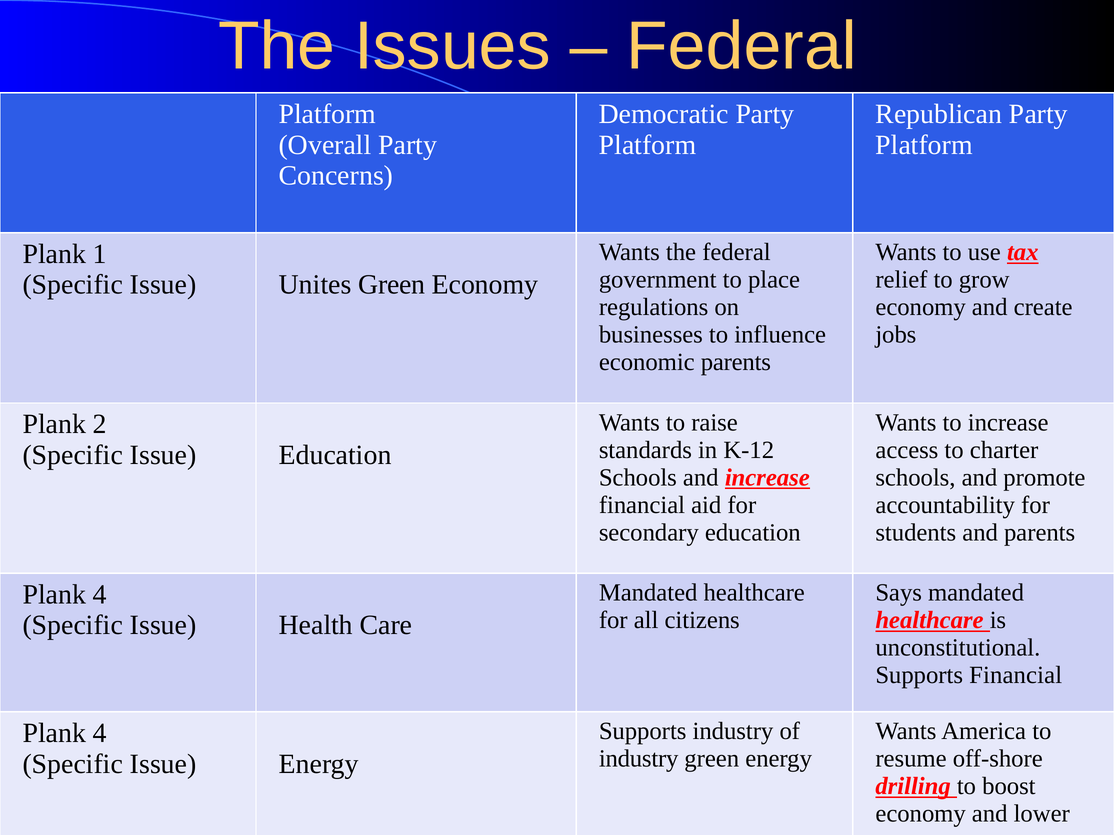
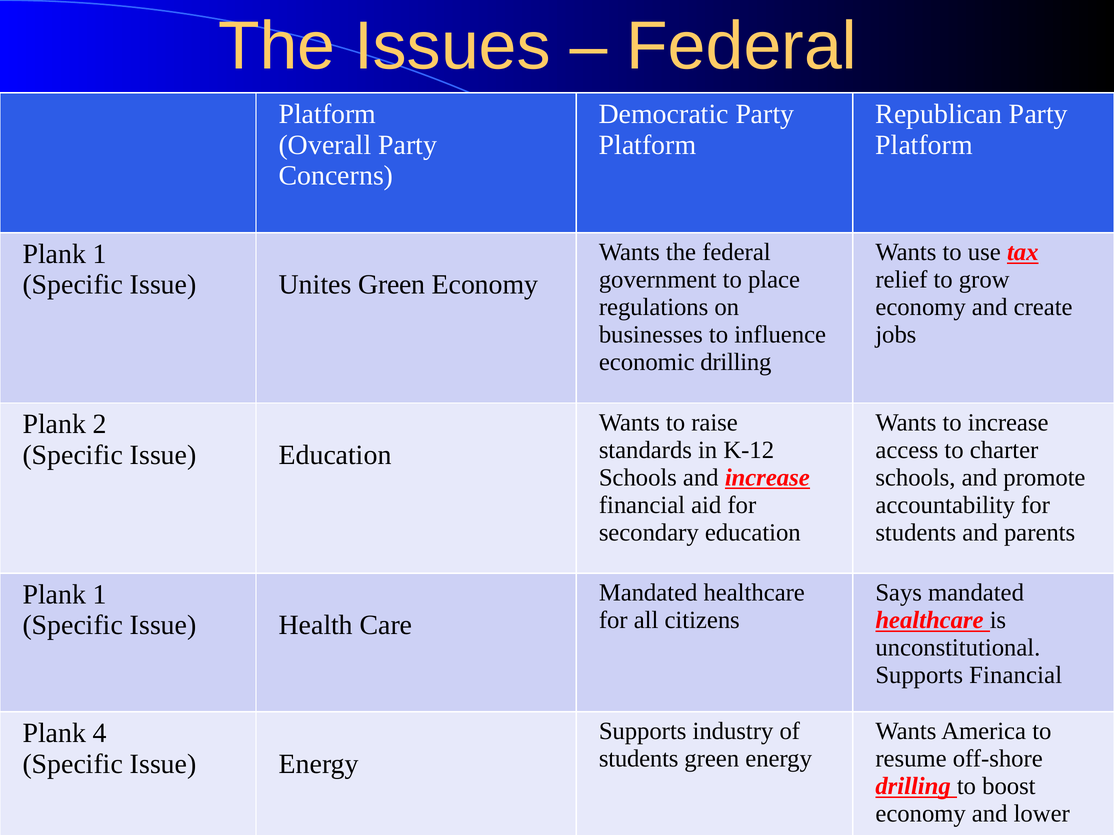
economic parents: parents -> drilling
4 at (100, 595): 4 -> 1
industry at (639, 759): industry -> students
